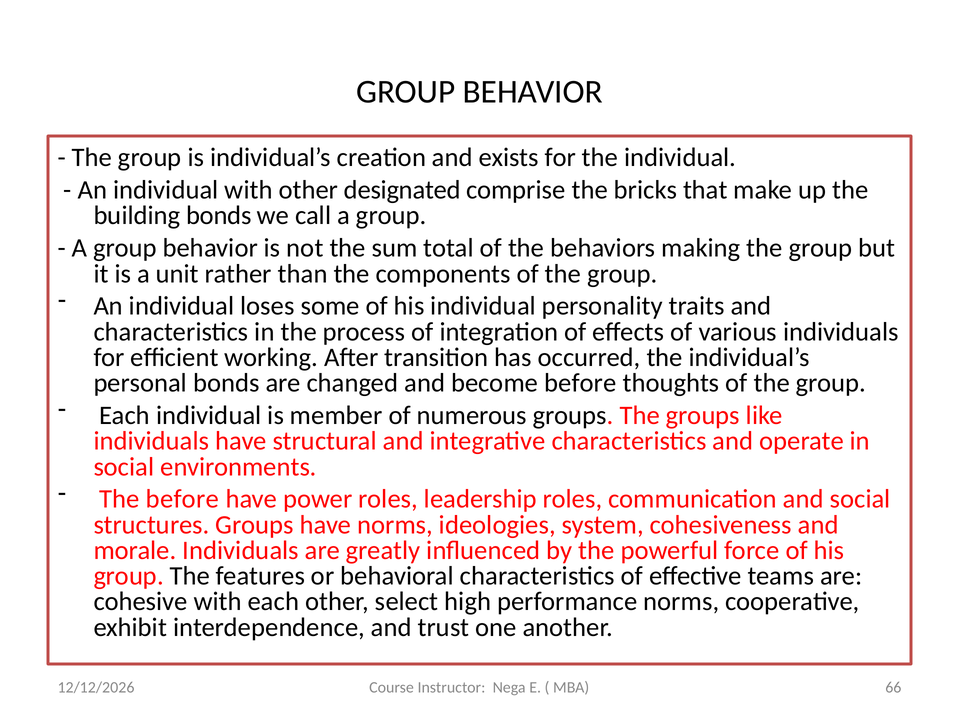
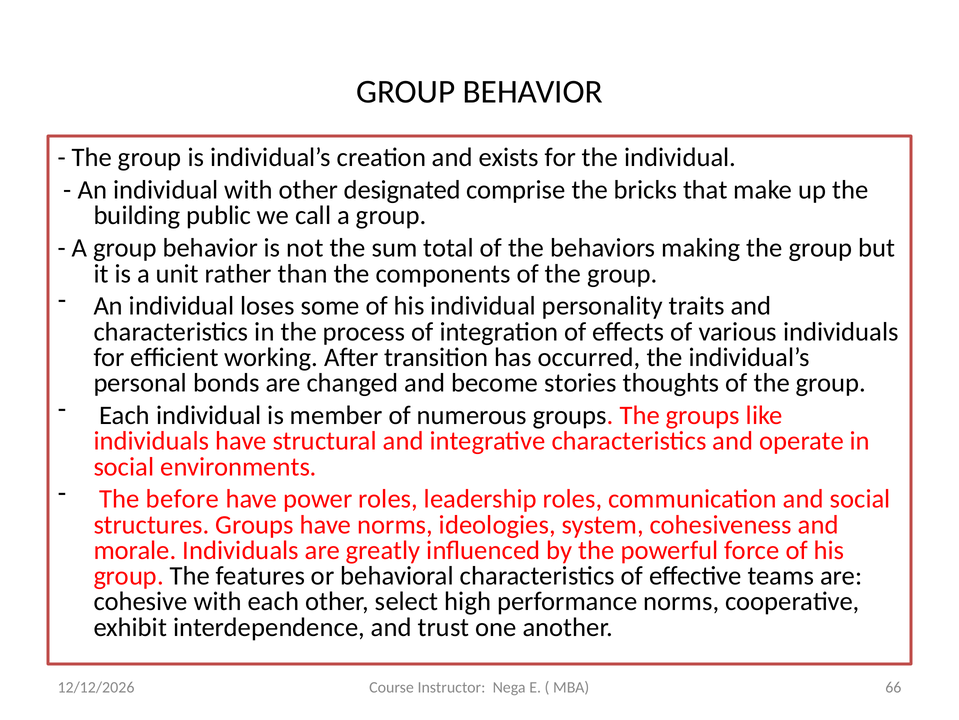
building bonds: bonds -> public
become before: before -> stories
